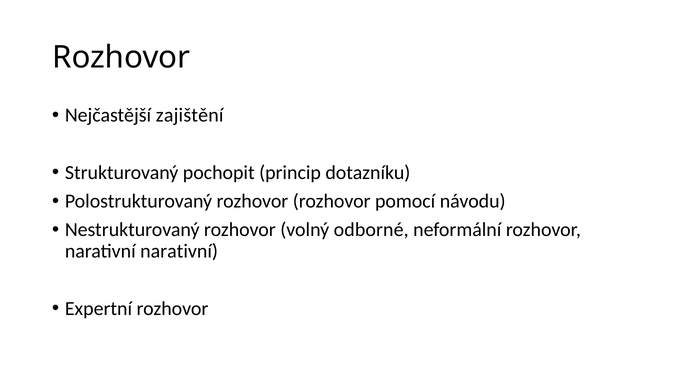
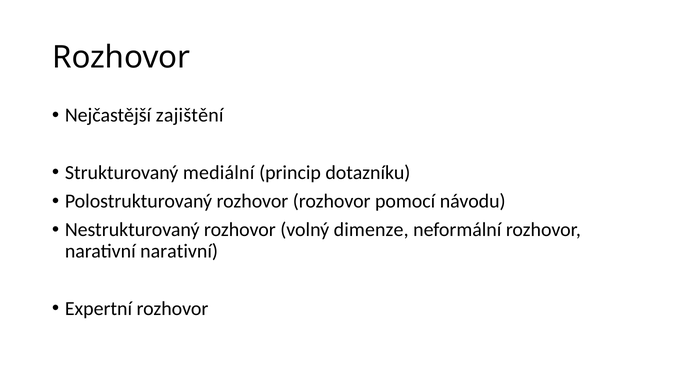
pochopit: pochopit -> mediální
odborné: odborné -> dimenze
